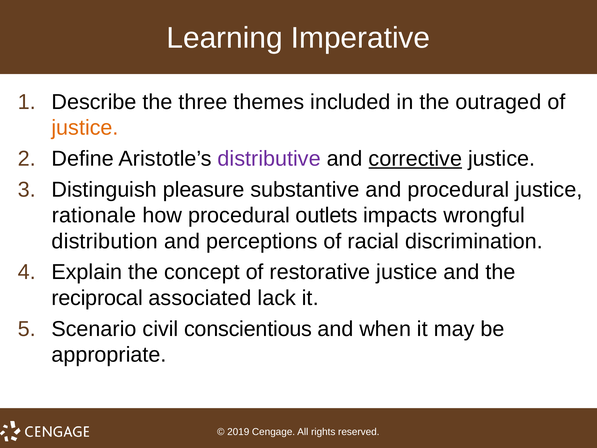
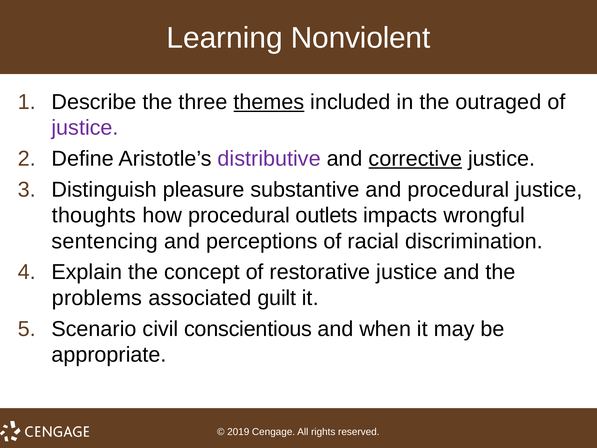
Imperative: Imperative -> Nonviolent
themes underline: none -> present
justice at (85, 128) colour: orange -> purple
rationale: rationale -> thoughts
distribution: distribution -> sentencing
reciprocal: reciprocal -> problems
lack: lack -> guilt
